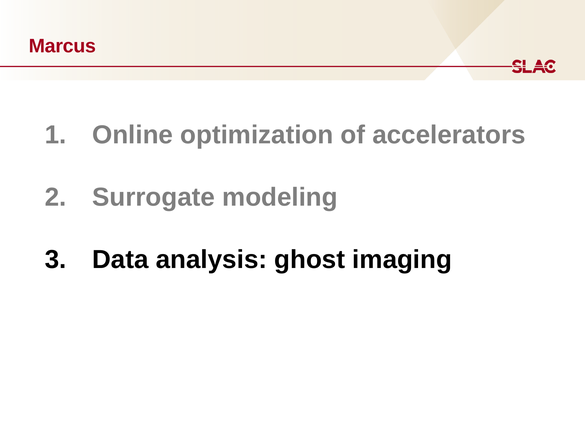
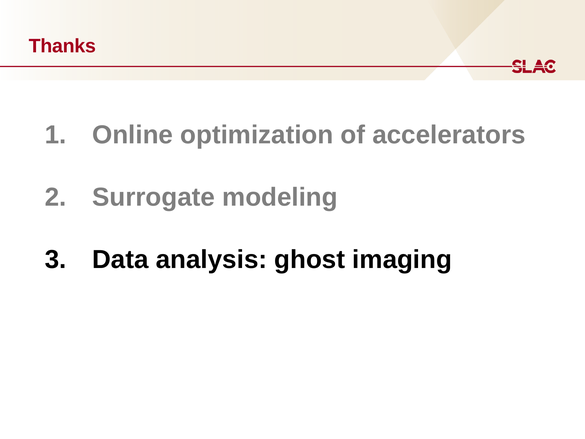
Marcus: Marcus -> Thanks
